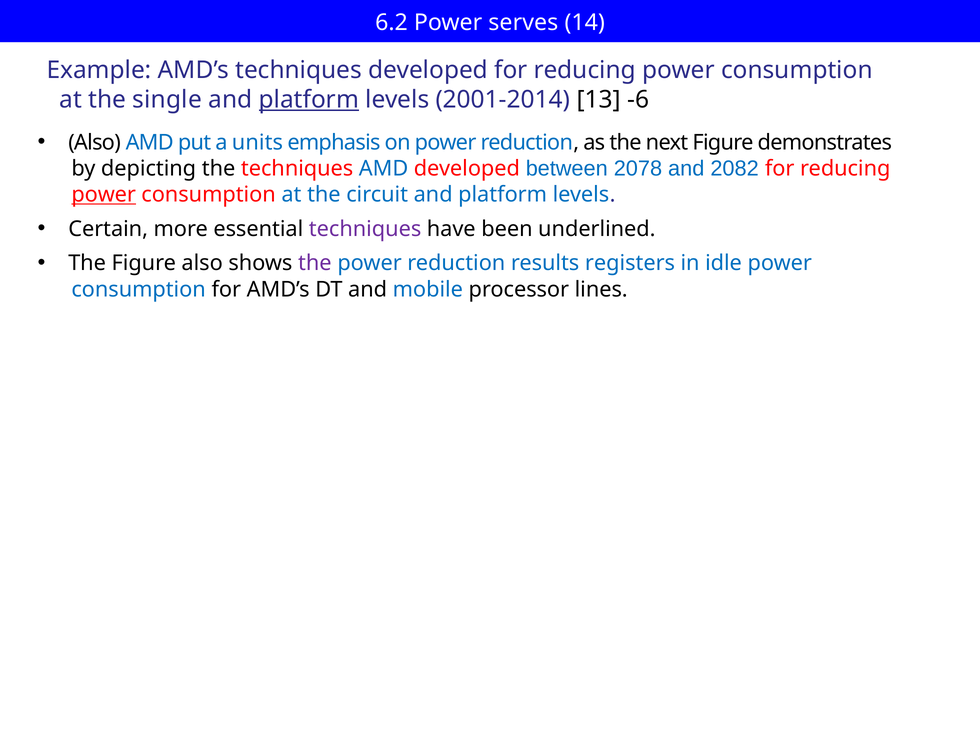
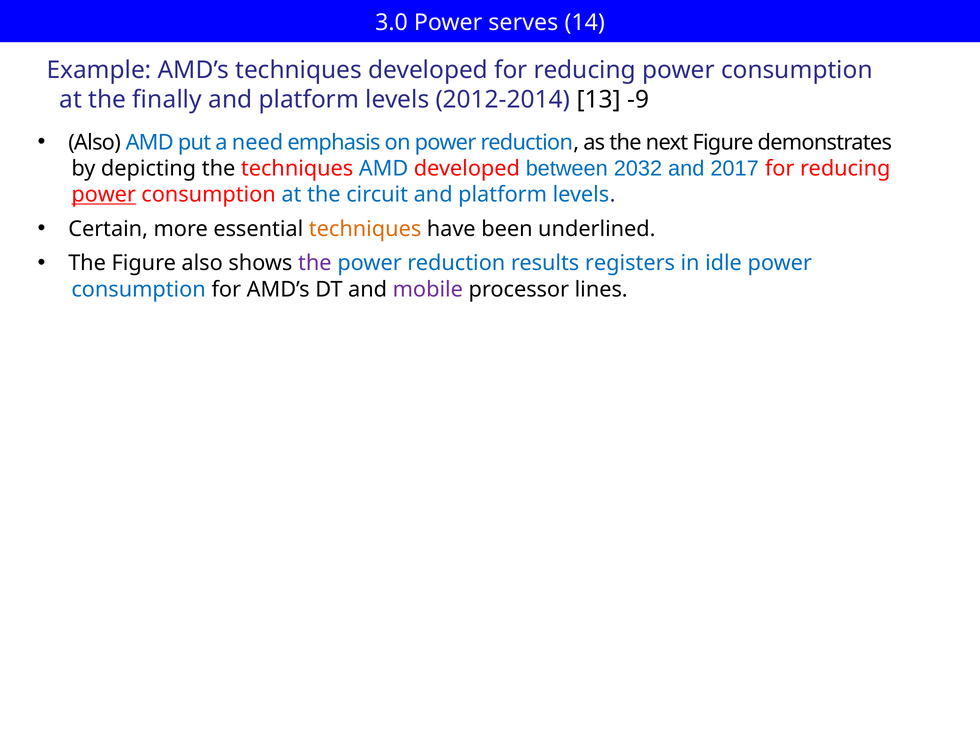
6.2: 6.2 -> 3.0
single: single -> finally
platform at (309, 100) underline: present -> none
2001-2014: 2001-2014 -> 2012-2014
-6: -6 -> -9
units: units -> need
2078: 2078 -> 2032
2082: 2082 -> 2017
techniques at (365, 229) colour: purple -> orange
mobile colour: blue -> purple
